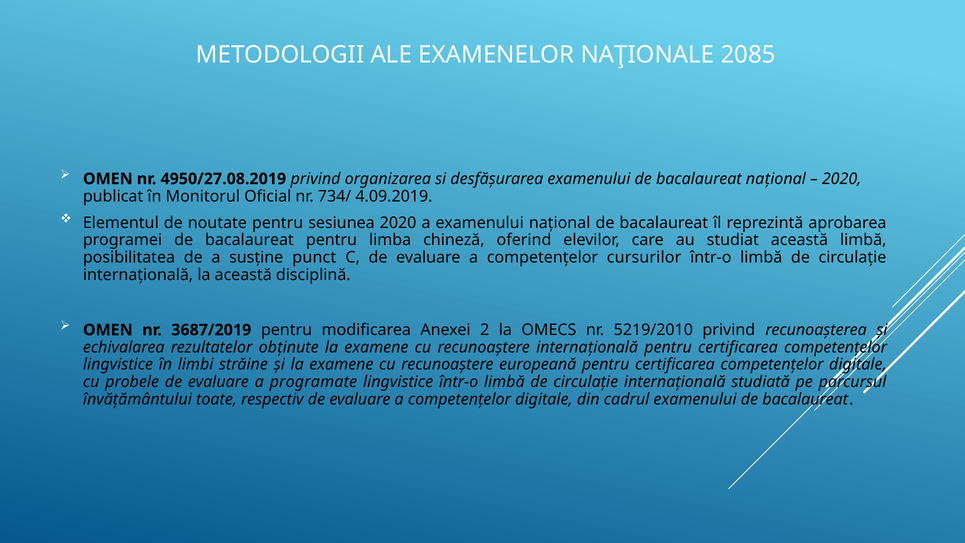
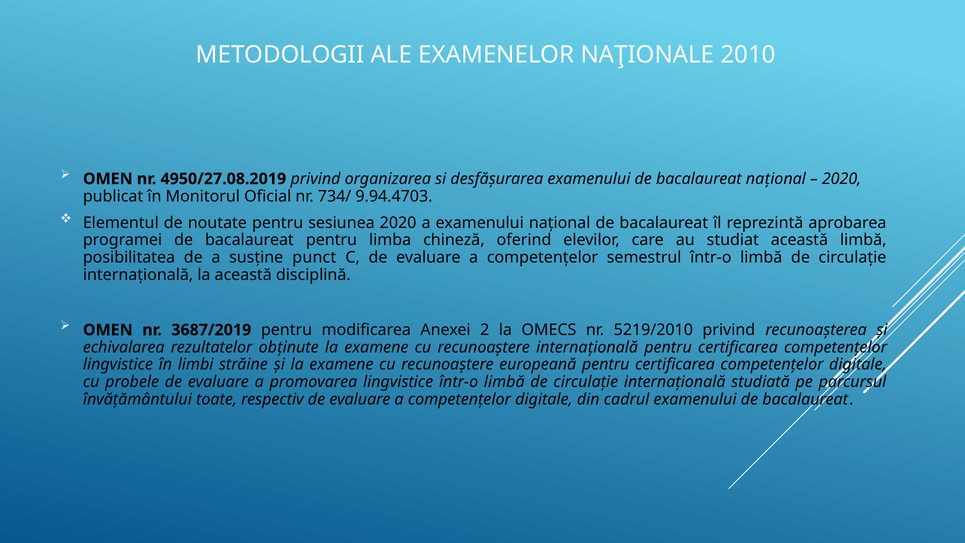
2085: 2085 -> 2010
4.09.2019: 4.09.2019 -> 9.94.4703
cursurilor: cursurilor -> semestrul
programate: programate -> promovarea
